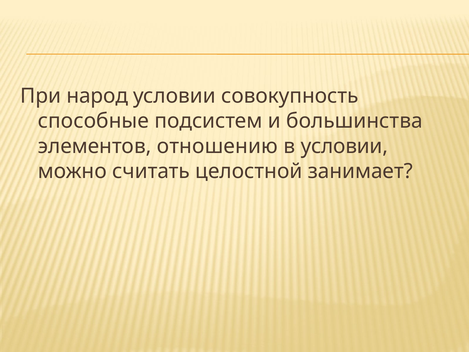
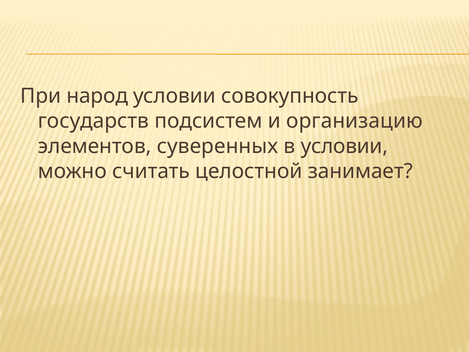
способные: способные -> государств
большинства: большинства -> организацию
отношению: отношению -> суверенных
